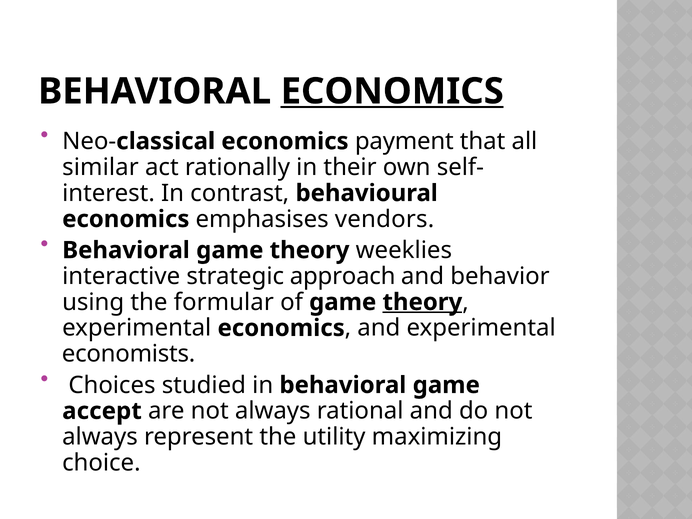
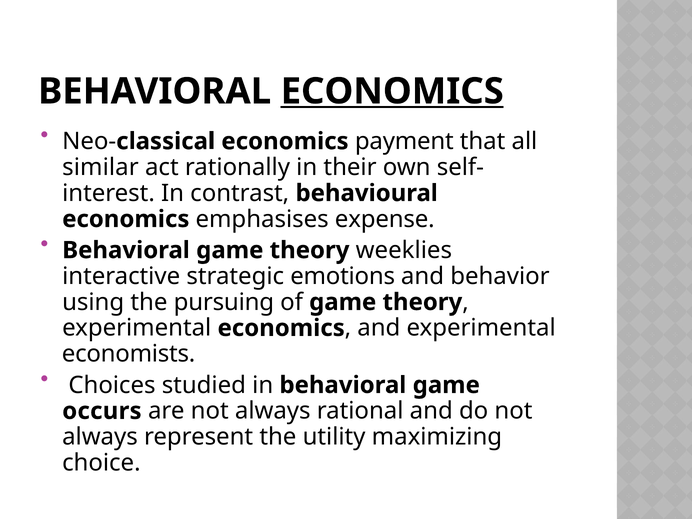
vendors: vendors -> expense
approach: approach -> emotions
formular: formular -> pursuing
theory at (422, 302) underline: present -> none
accept: accept -> occurs
